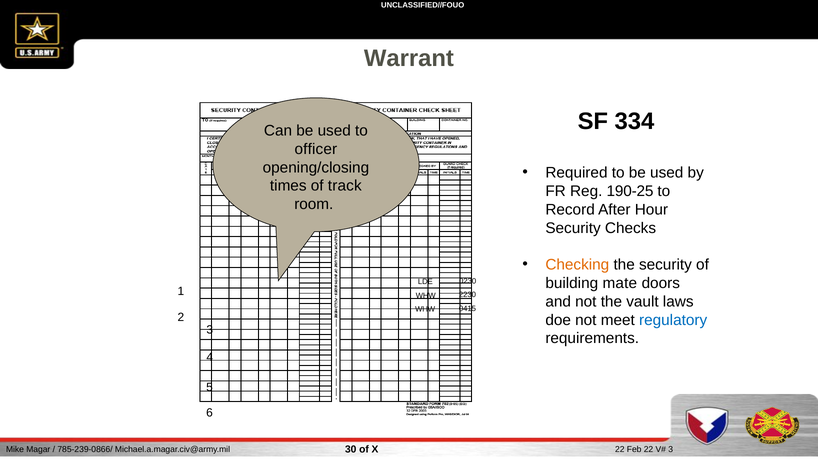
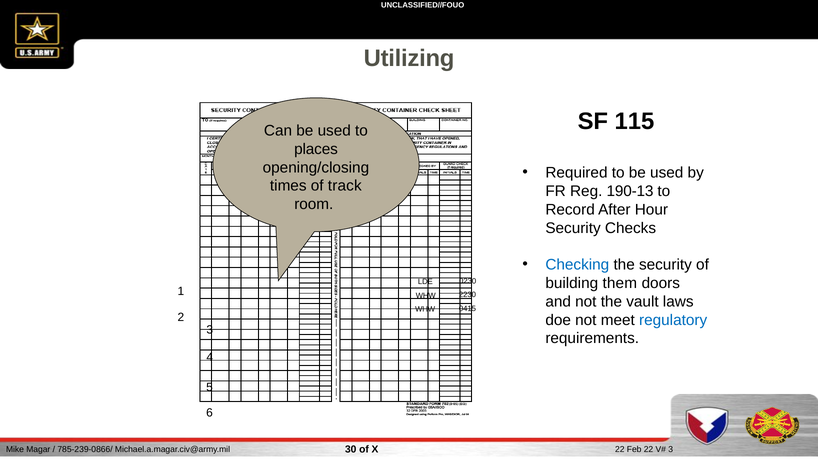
Warrant: Warrant -> Utilizing
334: 334 -> 115
officer: officer -> places
190-25: 190-25 -> 190-13
Checking colour: orange -> blue
mate: mate -> them
